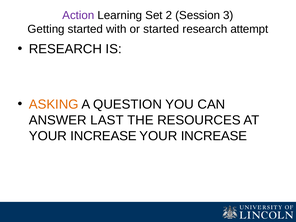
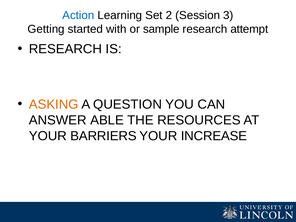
Action colour: purple -> blue
or started: started -> sample
LAST: LAST -> ABLE
INCREASE at (103, 136): INCREASE -> BARRIERS
